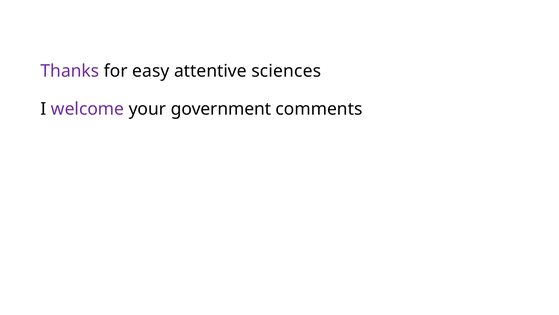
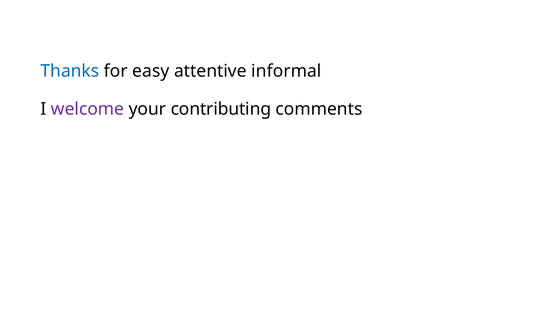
Thanks colour: purple -> blue
sciences: sciences -> informal
government: government -> contributing
